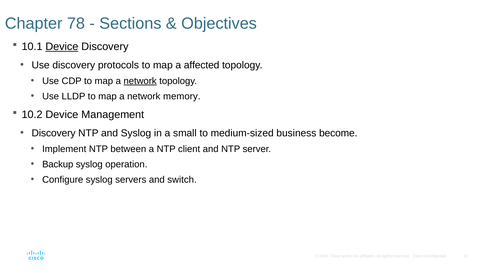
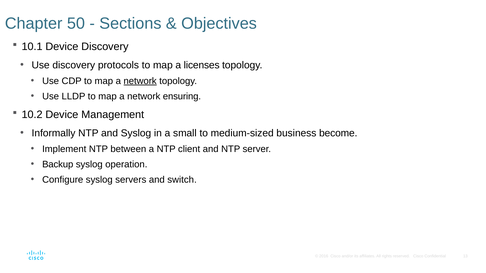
78: 78 -> 50
Device at (62, 47) underline: present -> none
affected: affected -> licenses
memory: memory -> ensuring
Discovery at (54, 133): Discovery -> Informally
